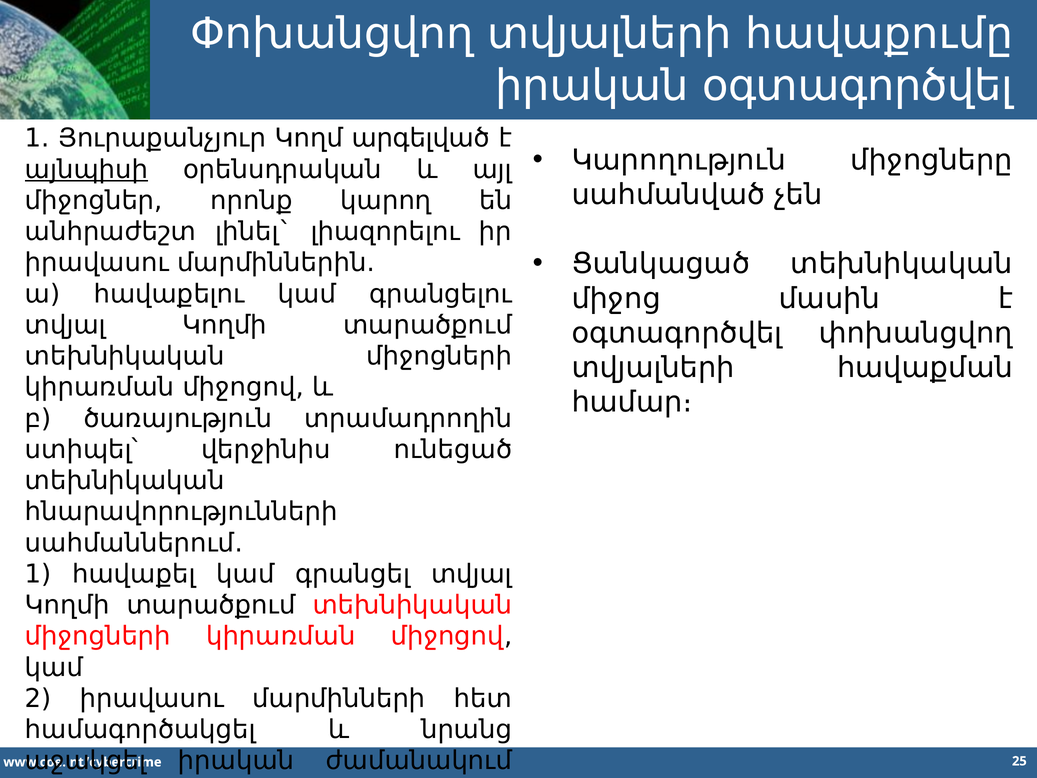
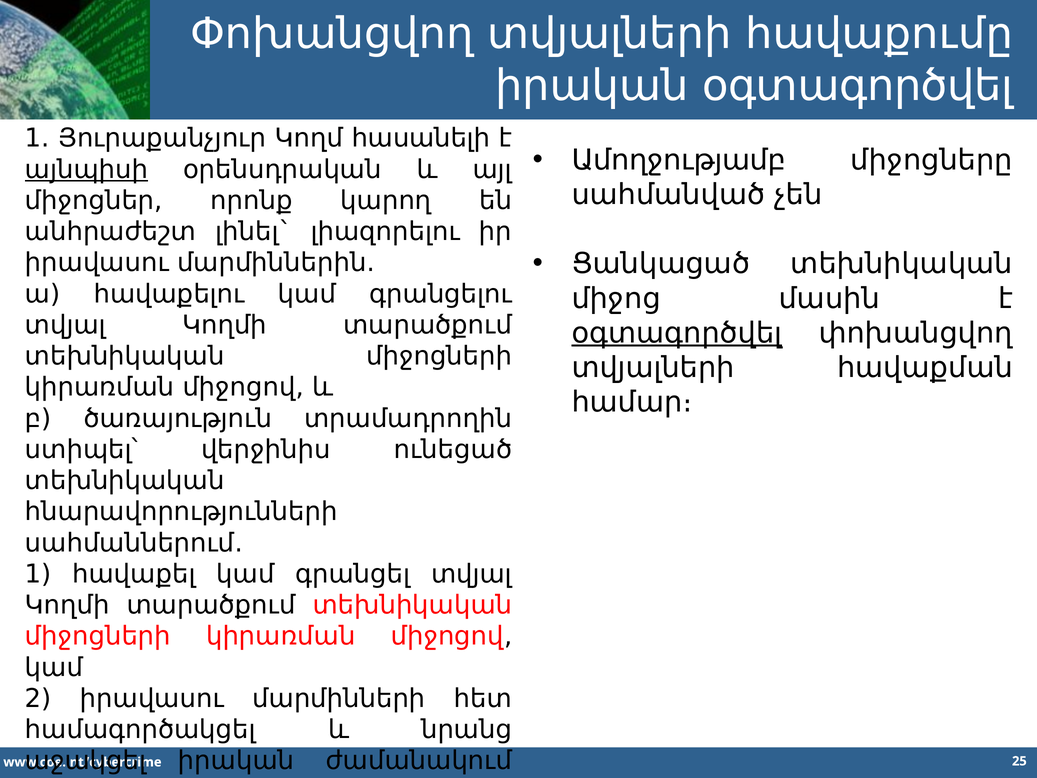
արգելված: արգելված -> հասանելի
Կարողություն: Կարողություն -> Ամողջությամբ
օգտագործվել at (677, 333) underline: none -> present
